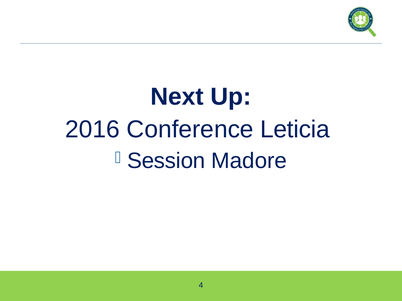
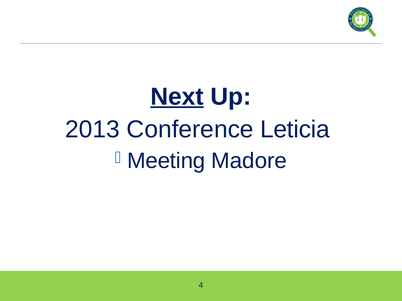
Next underline: none -> present
2016: 2016 -> 2013
Session: Session -> Meeting
